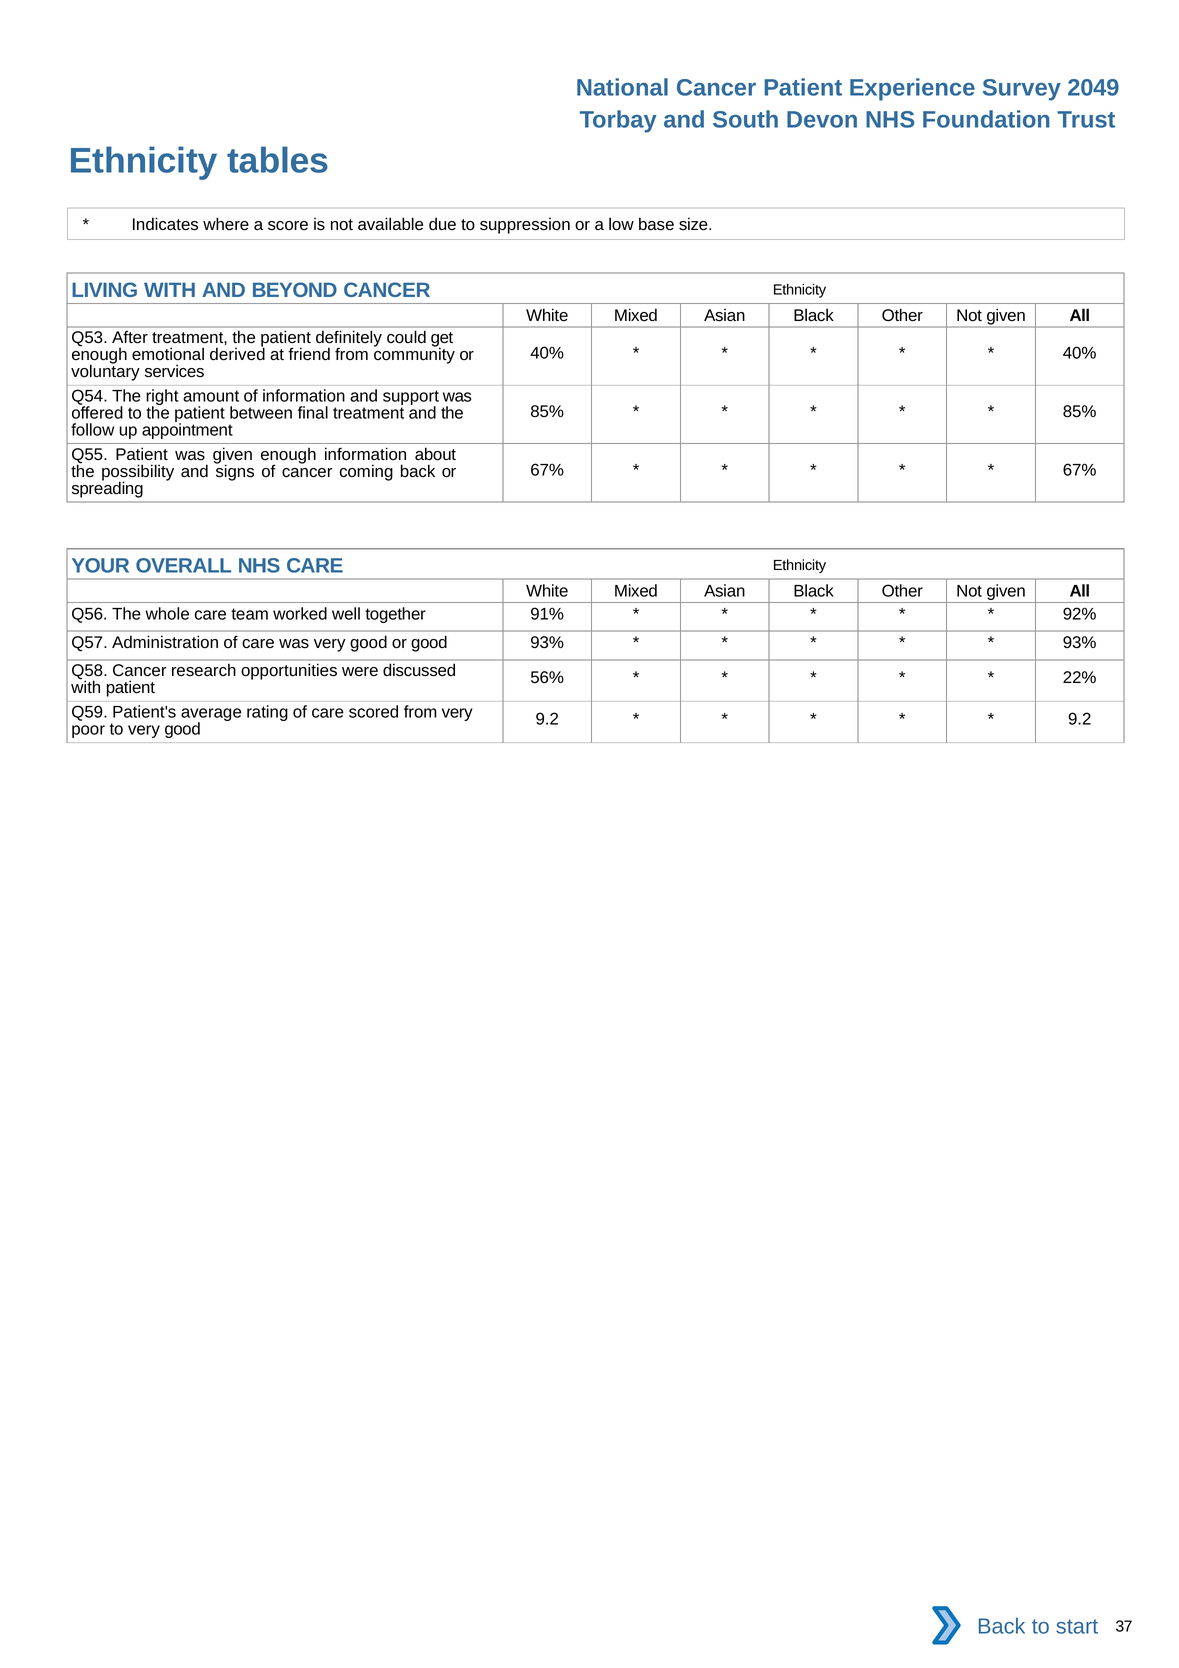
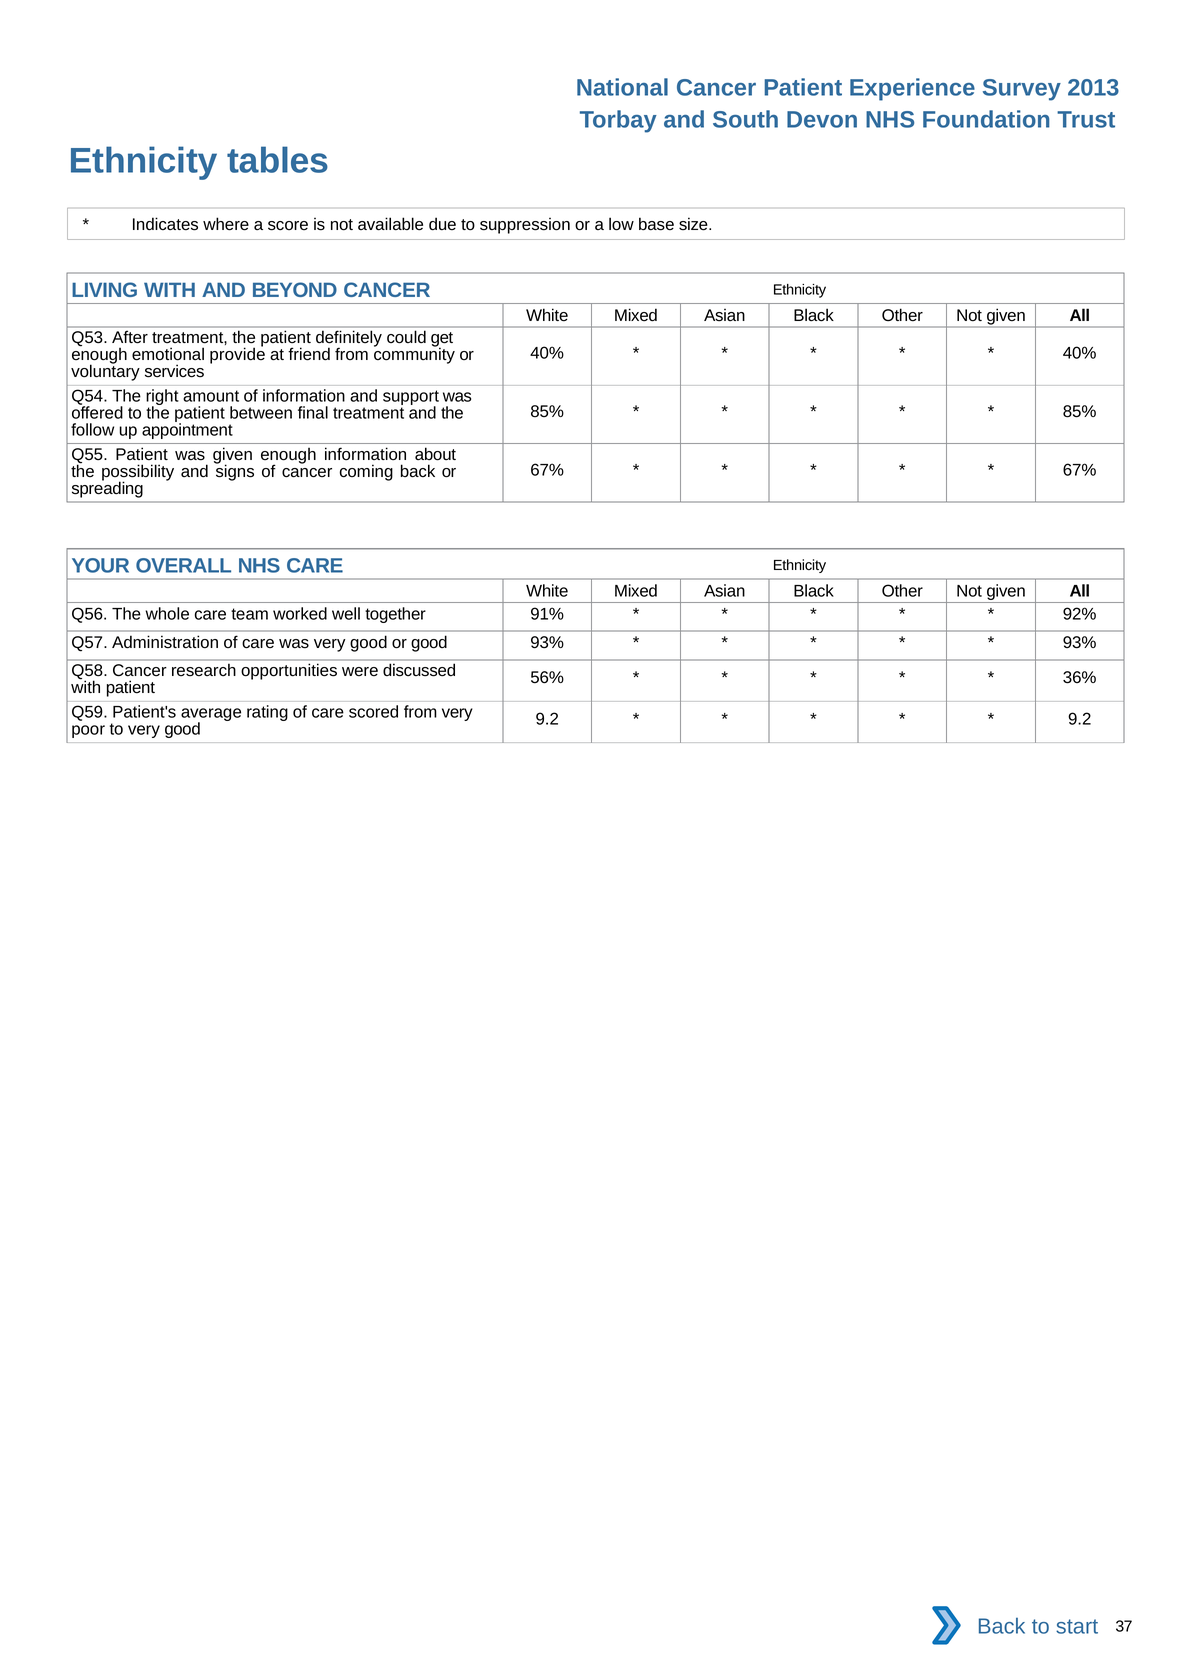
2049: 2049 -> 2013
derived: derived -> provide
22%: 22% -> 36%
